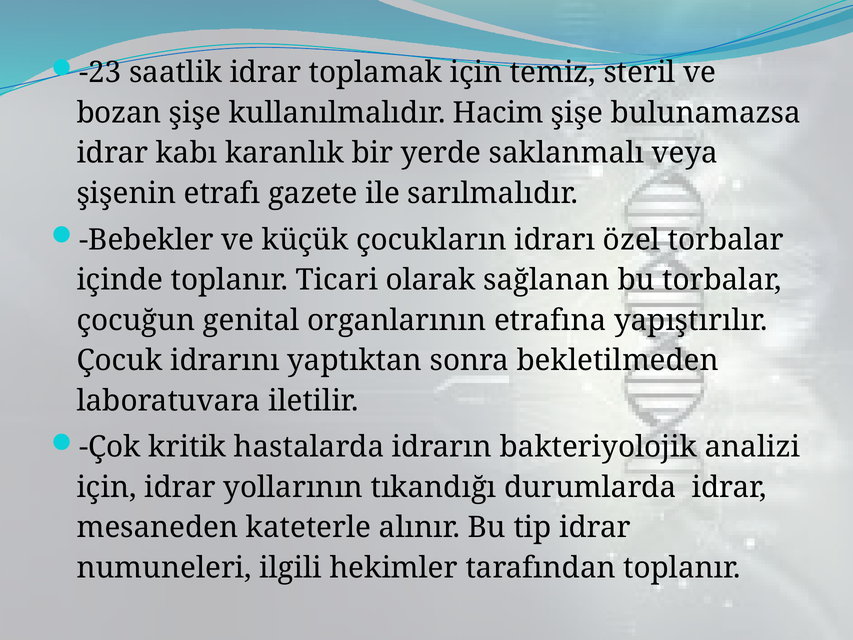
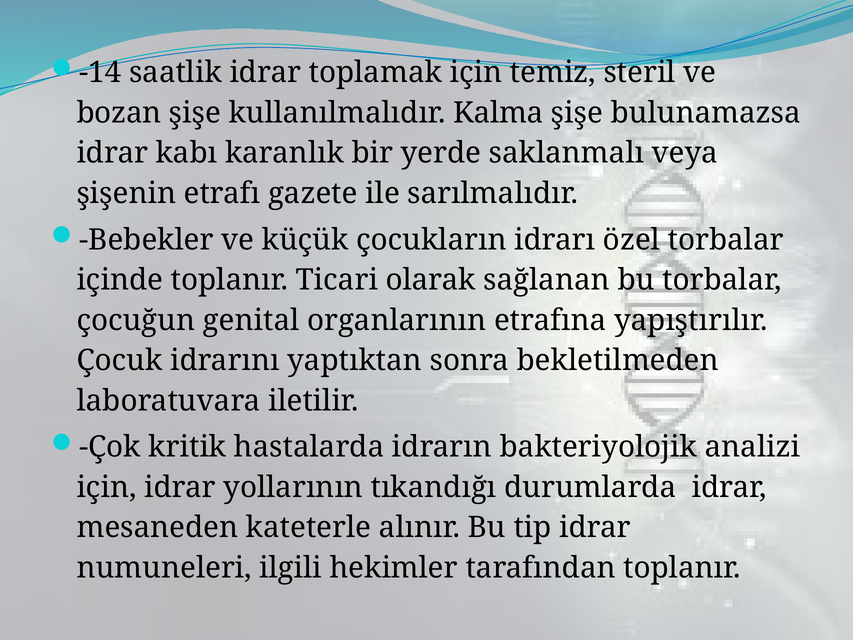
-23: -23 -> -14
Hacim: Hacim -> Kalma
